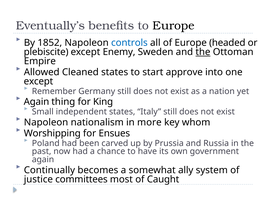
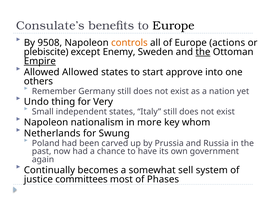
Eventually’s: Eventually’s -> Consulate’s
1852: 1852 -> 9508
controls colour: blue -> orange
headed: headed -> actions
Empire underline: none -> present
Allowed Cleaned: Cleaned -> Allowed
except at (38, 81): except -> others
Again at (36, 102): Again -> Undo
King: King -> Very
Worshipping: Worshipping -> Netherlands
Ensues: Ensues -> Swung
ally: ally -> sell
Caught: Caught -> Phases
